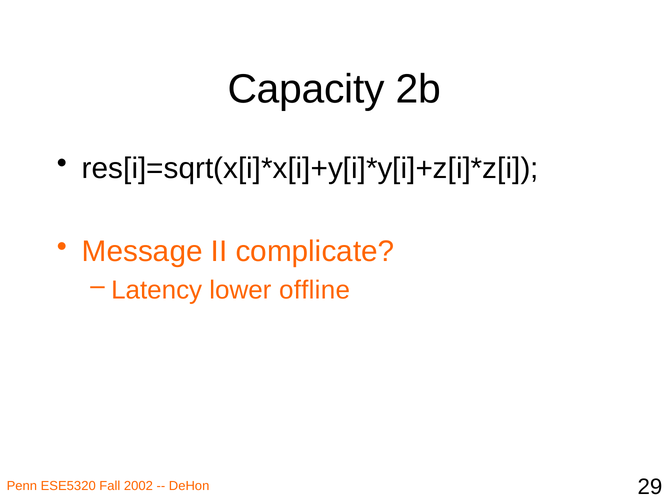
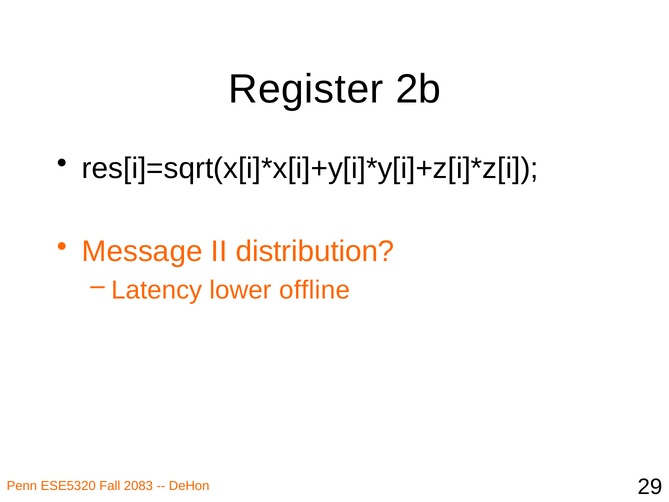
Capacity: Capacity -> Register
complicate: complicate -> distribution
2002: 2002 -> 2083
